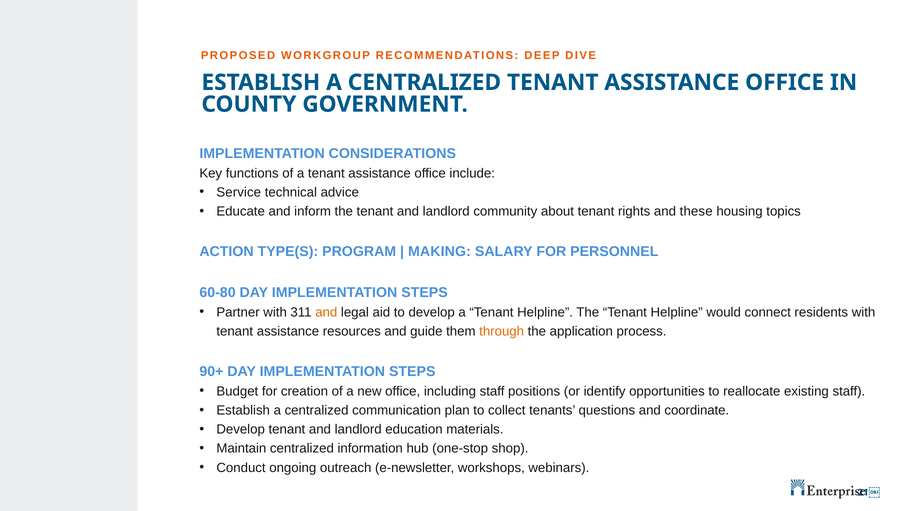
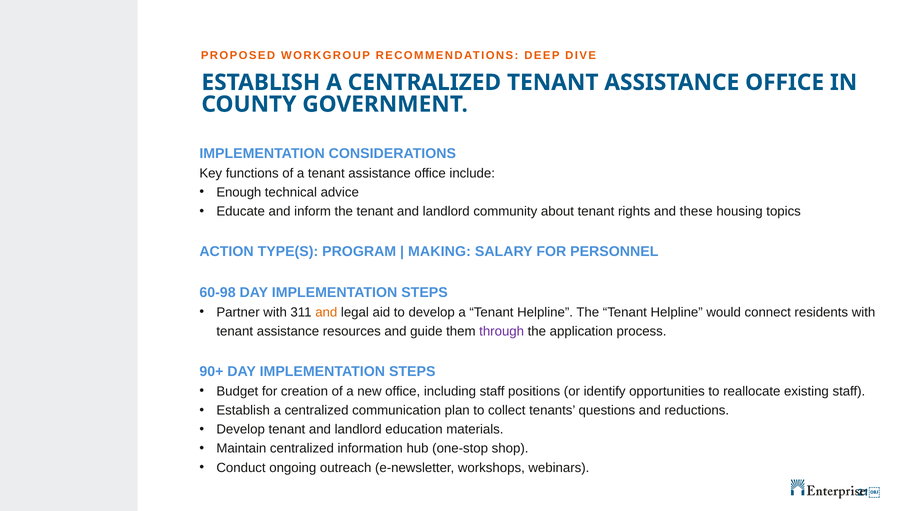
Service: Service -> Enough
60-80: 60-80 -> 60-98
through colour: orange -> purple
coordinate: coordinate -> reductions
